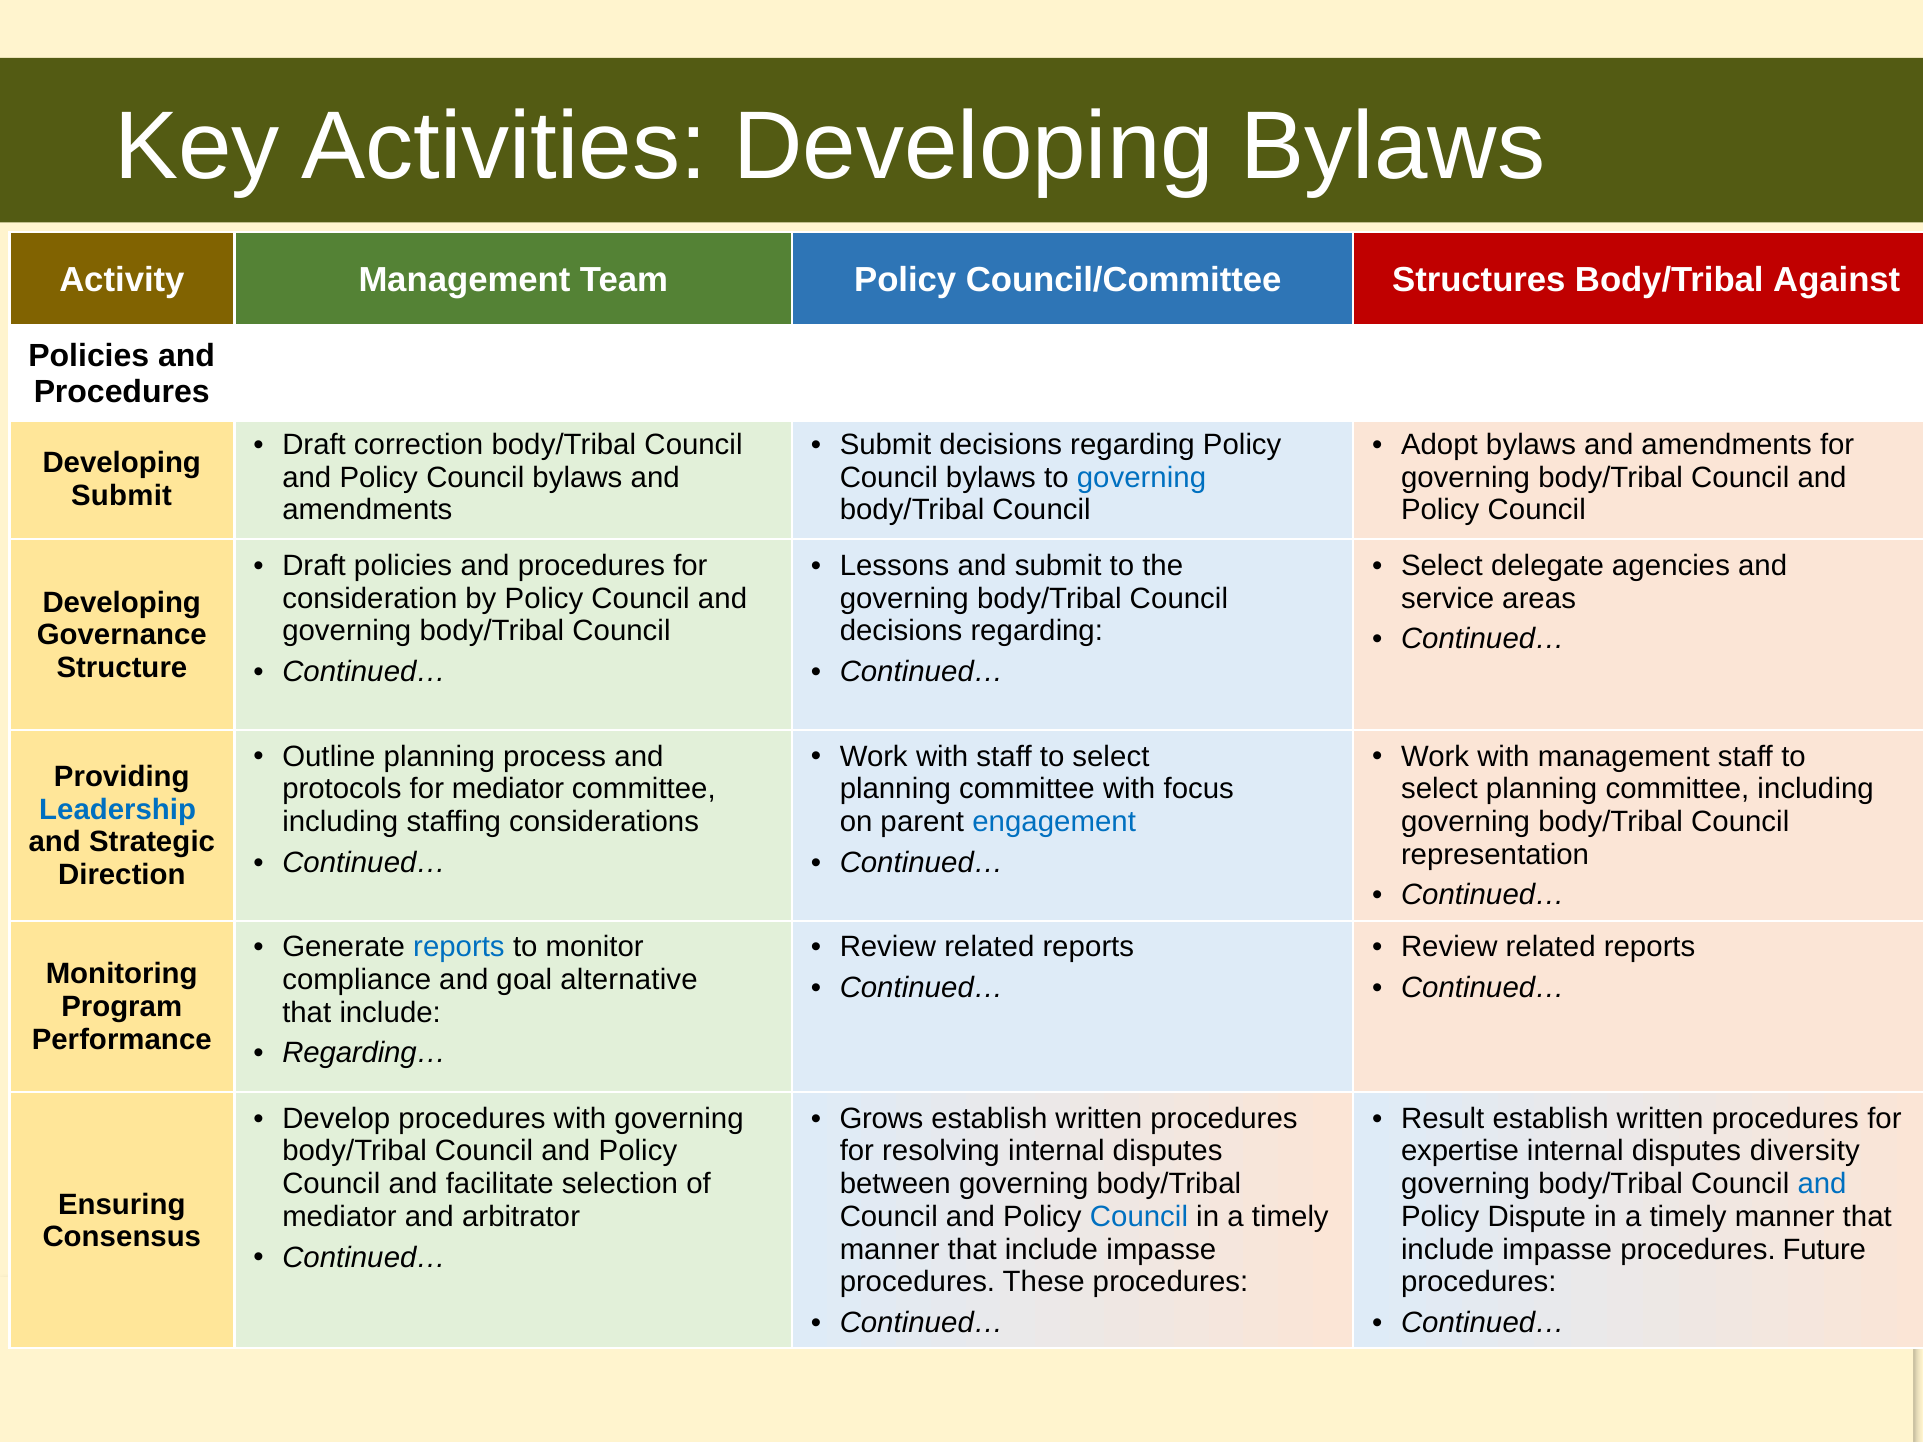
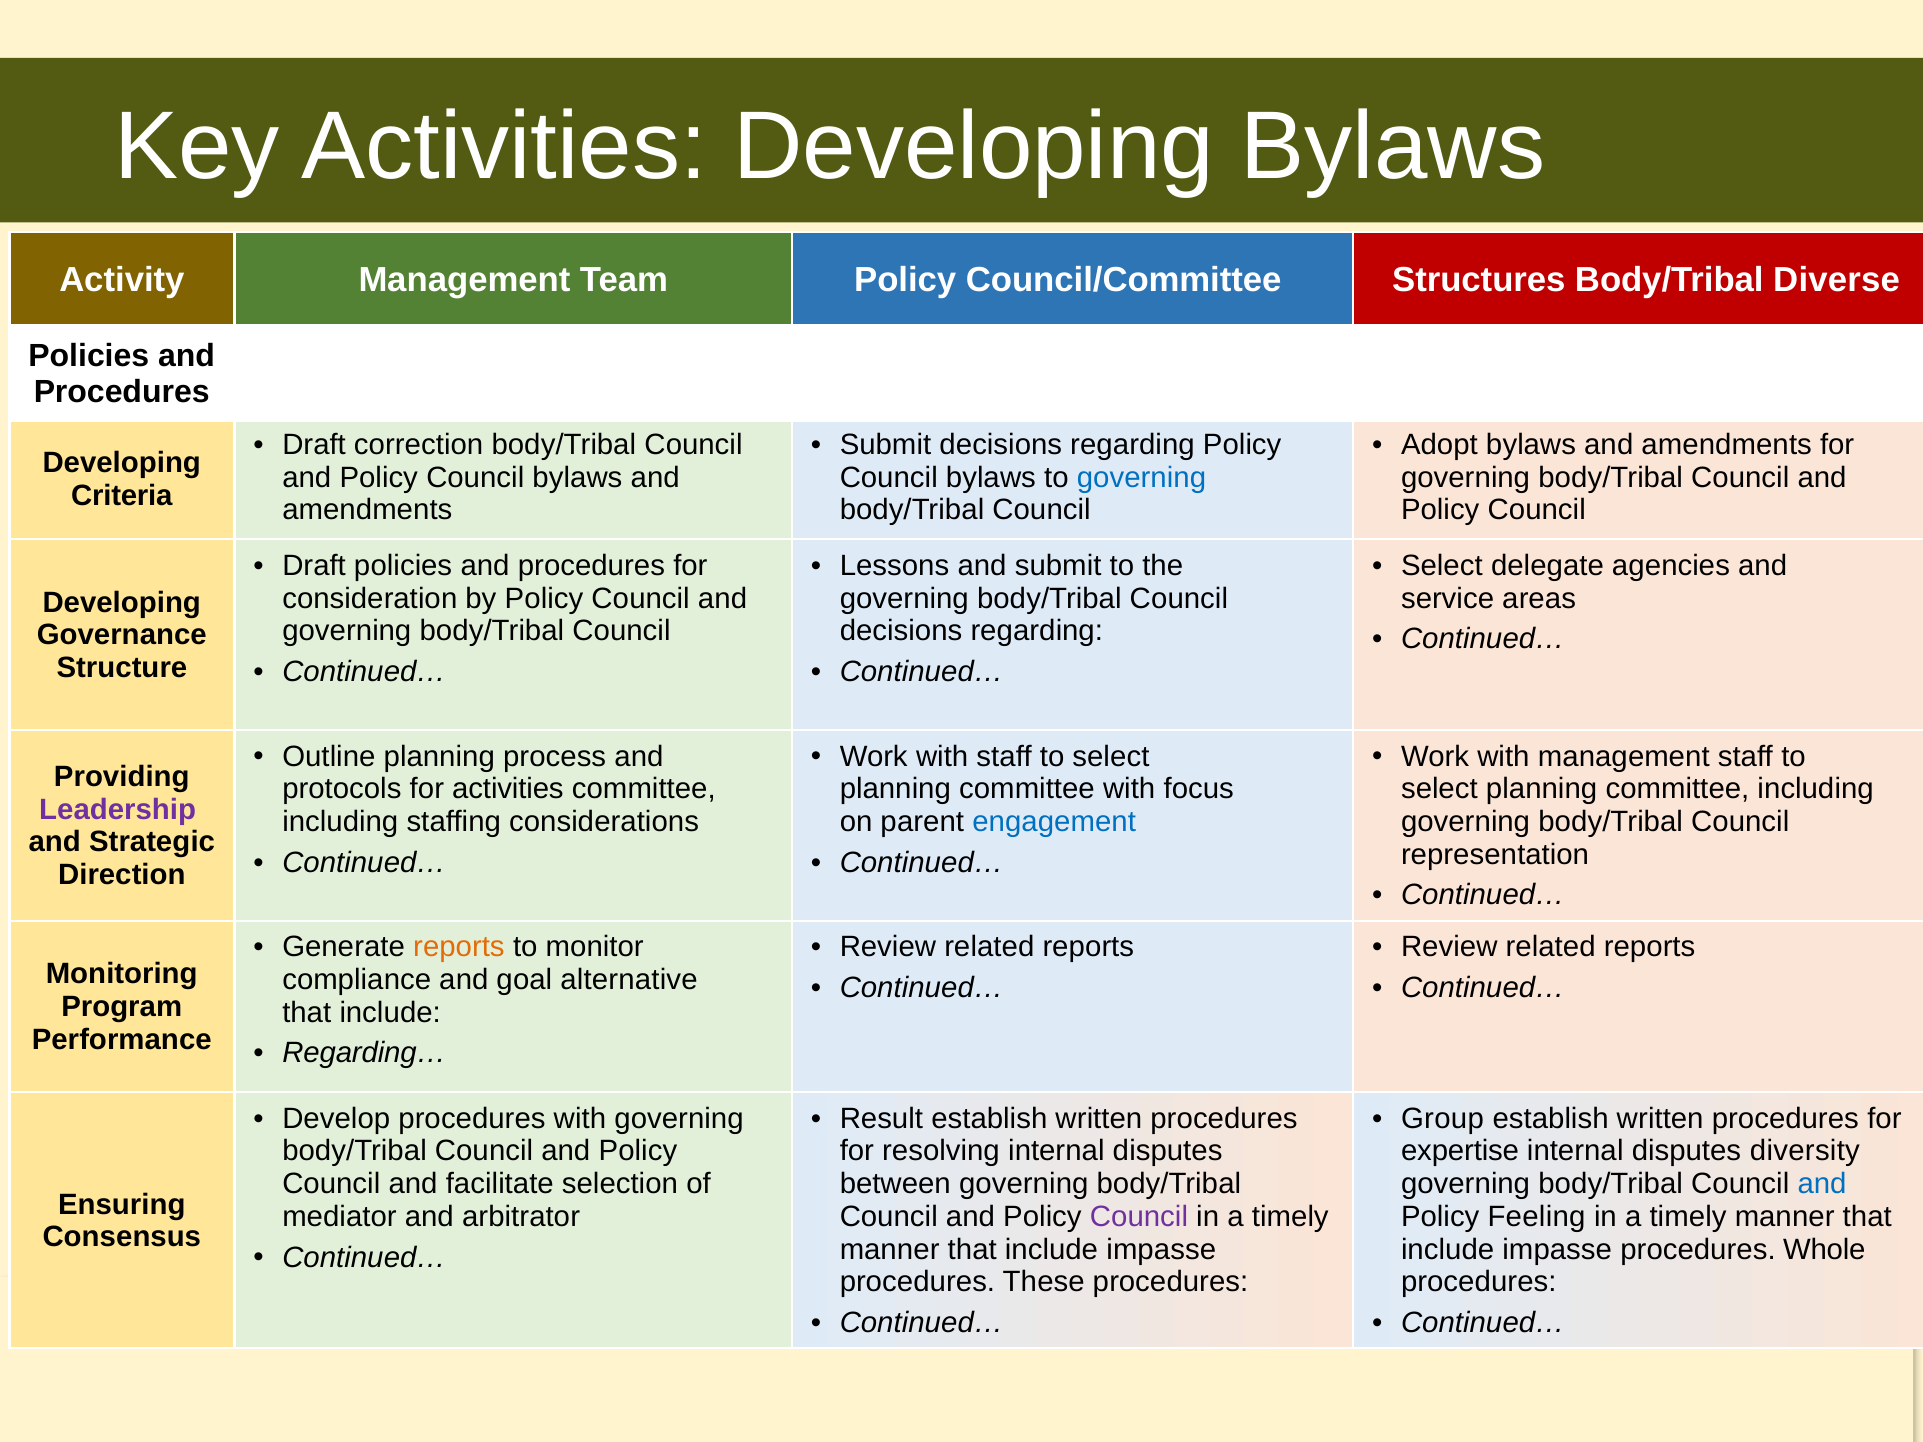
Against: Against -> Diverse
Submit at (122, 496): Submit -> Criteria
for mediator: mediator -> activities
Leadership colour: blue -> purple
reports at (459, 947) colour: blue -> orange
Grows: Grows -> Result
Result: Result -> Group
Council at (1139, 1217) colour: blue -> purple
Dispute: Dispute -> Feeling
Future: Future -> Whole
